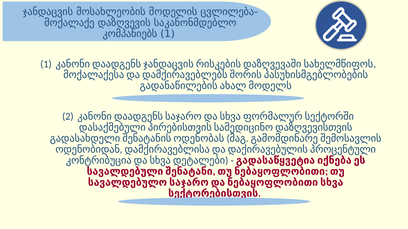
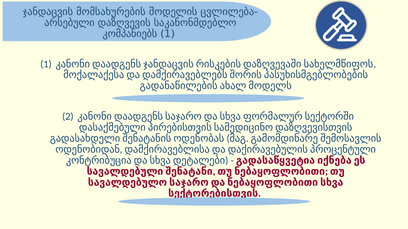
მოსახლეობის: მოსახლეობის -> მომსახურების
მოქალაქე: მოქალაქე -> არსებული
